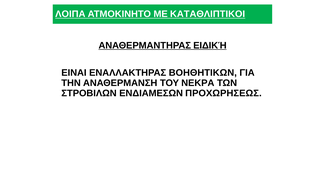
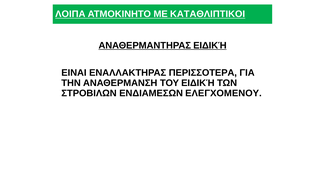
ΒΟΗΘΗΤΙΚΩΝ: ΒΟΗΘΗΤΙΚΩΝ -> ΠΕΡΙΣΣΟΤΕΡΑ
ΤΟΥ ΝΕΚΡΑ: ΝΕΚΡΑ -> ΕΙΔΙΚΉ
ΠΡΟΧΩΡΗΣΕΩΣ: ΠΡΟΧΩΡΗΣΕΩΣ -> ΕΛΕΓΧΟΜΕΝΟΥ
